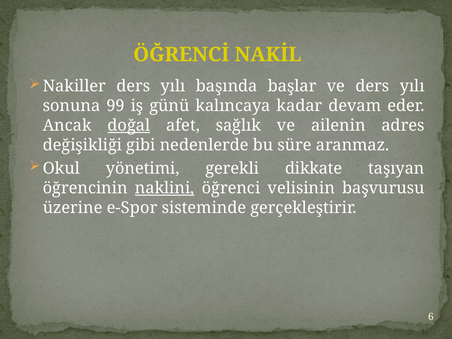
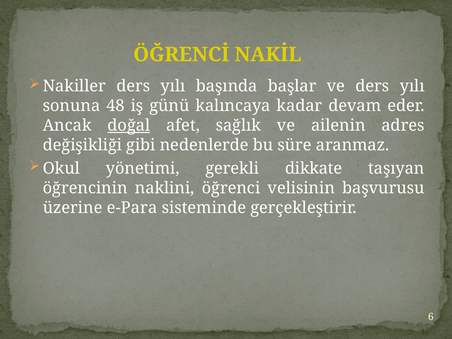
99: 99 -> 48
naklini underline: present -> none
e-Spor: e-Spor -> e-Para
